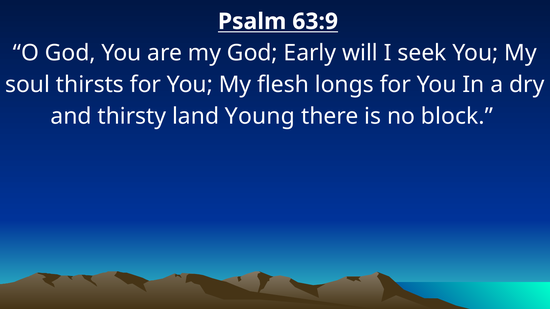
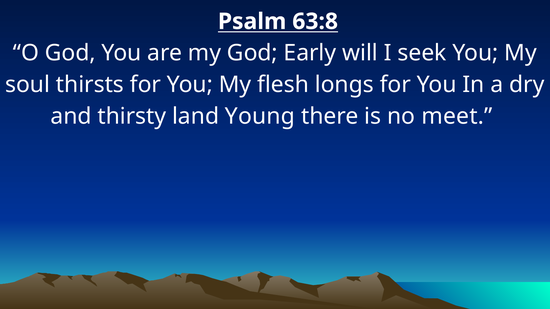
63:9: 63:9 -> 63:8
block: block -> meet
